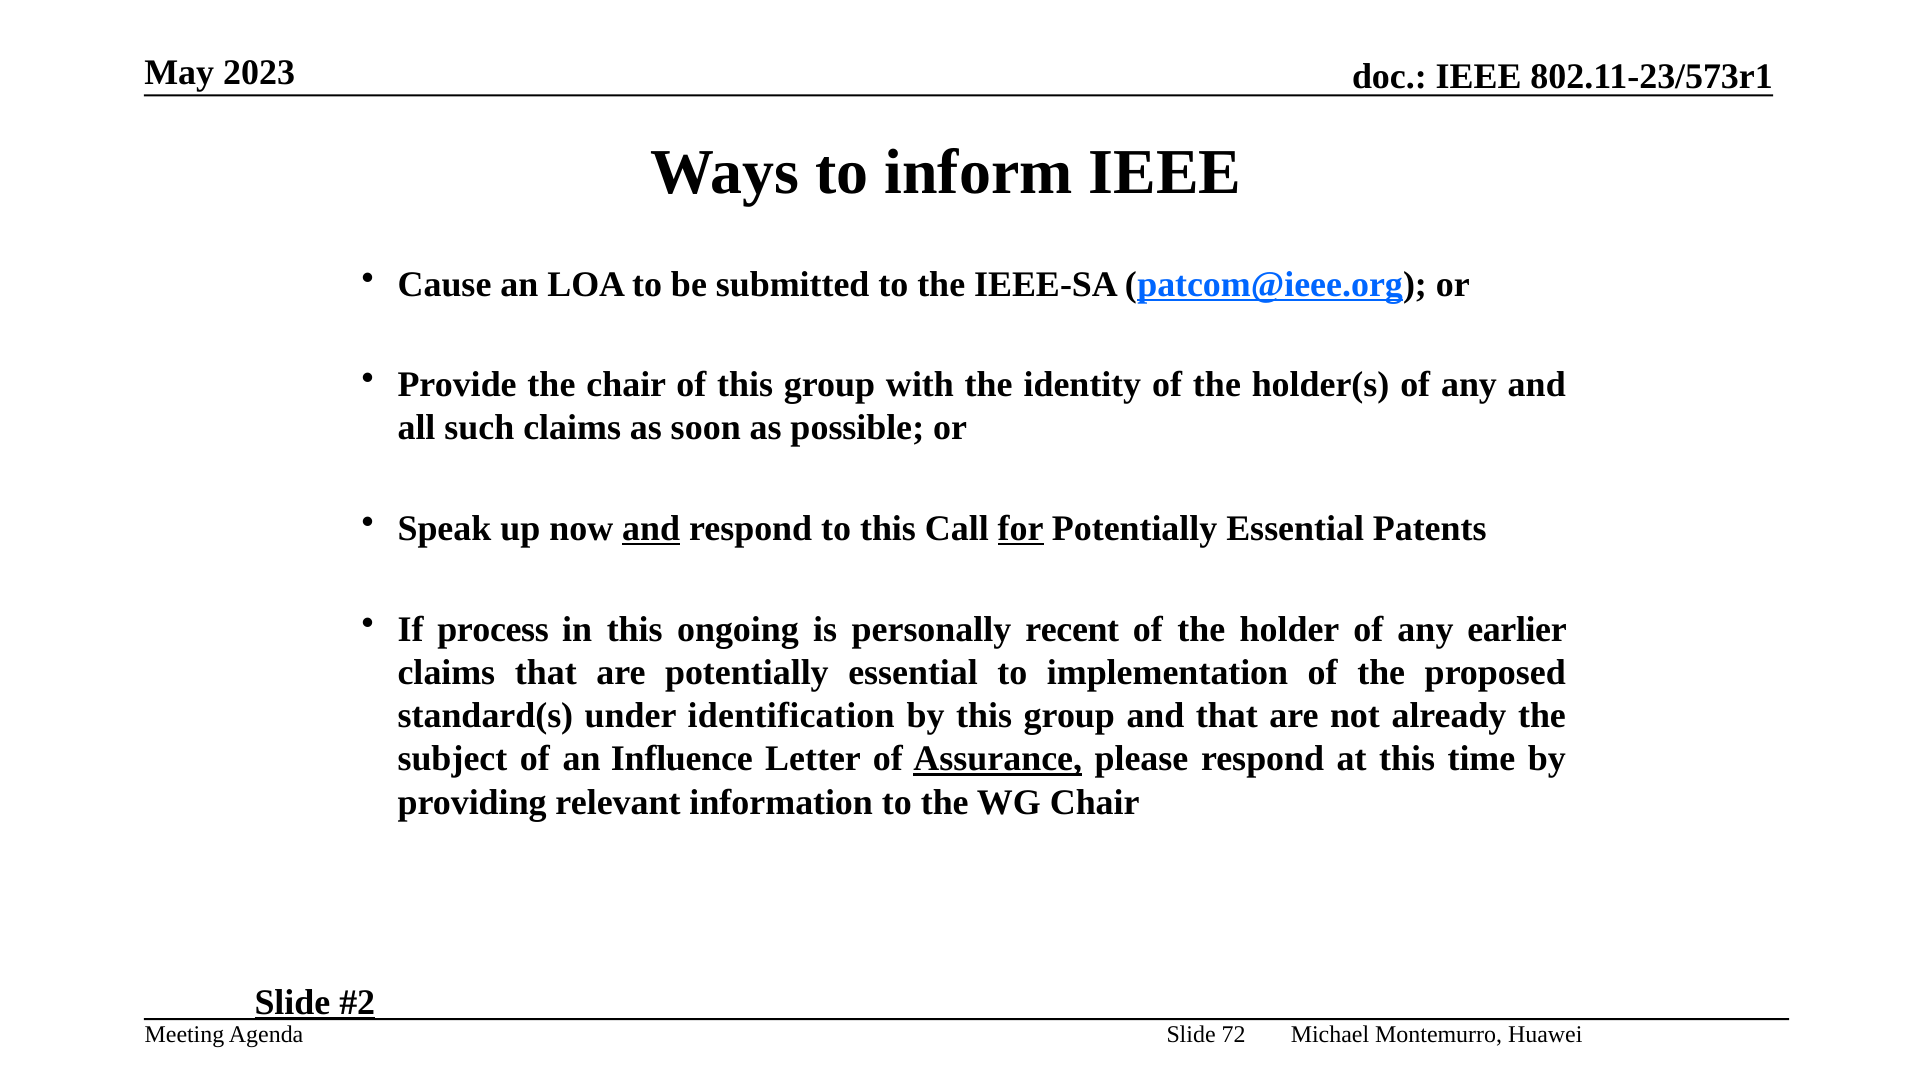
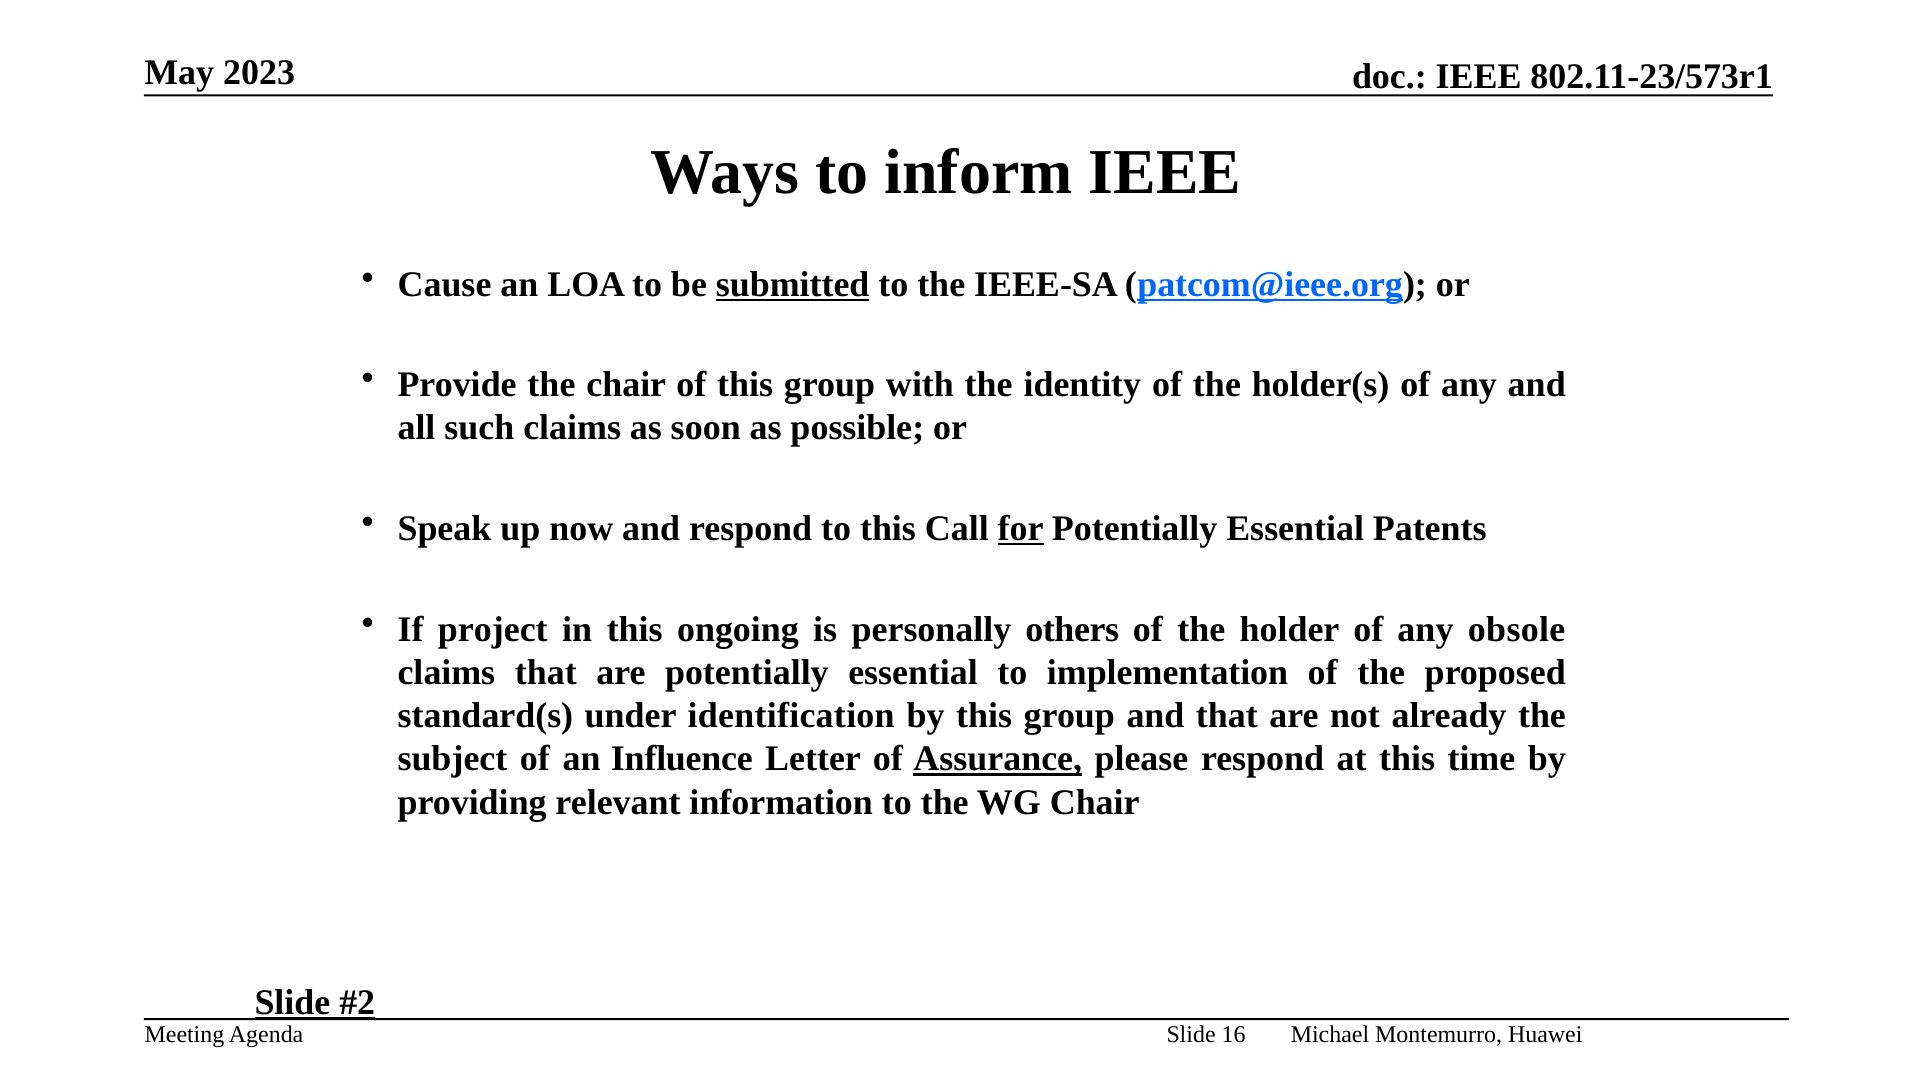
submitted underline: none -> present
and at (651, 528) underline: present -> none
process: process -> project
recent: recent -> others
earlier: earlier -> obsole
72: 72 -> 16
